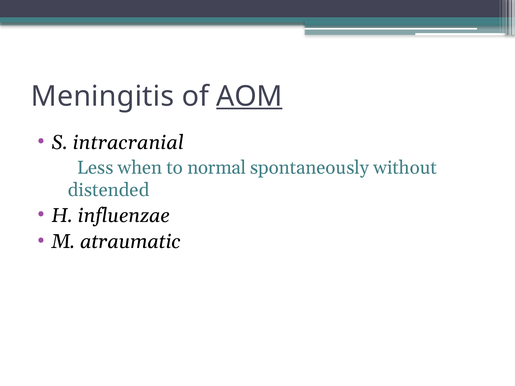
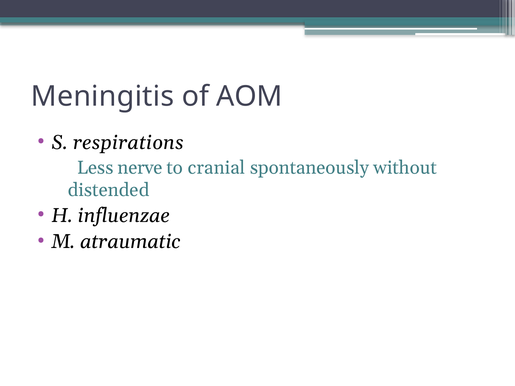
AOM underline: present -> none
intracranial: intracranial -> respirations
when: when -> nerve
normal: normal -> cranial
